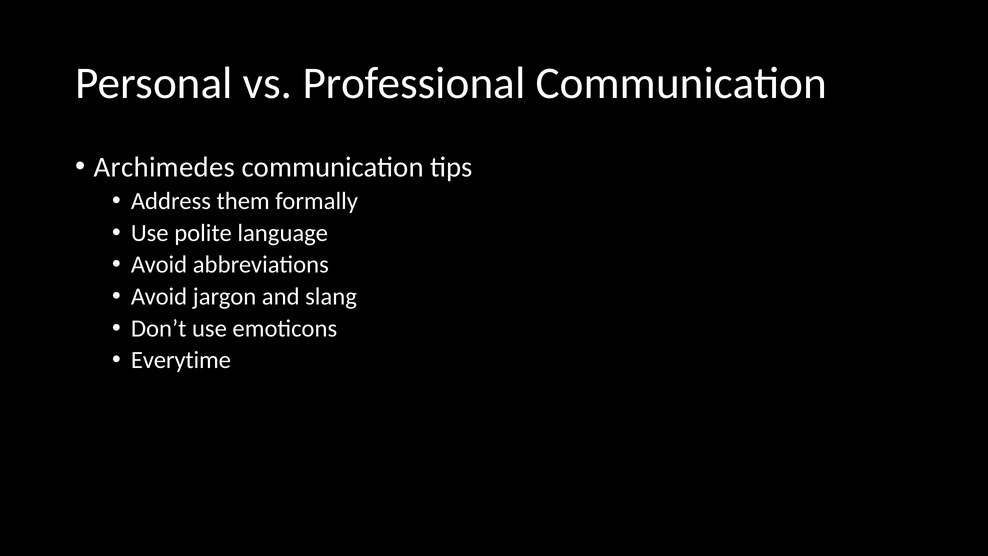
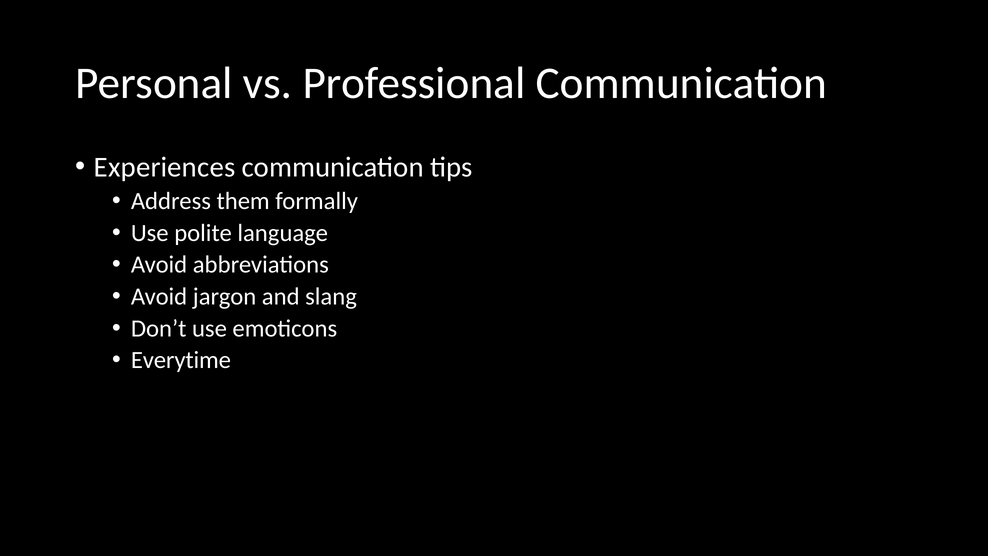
Archimedes: Archimedes -> Experiences
